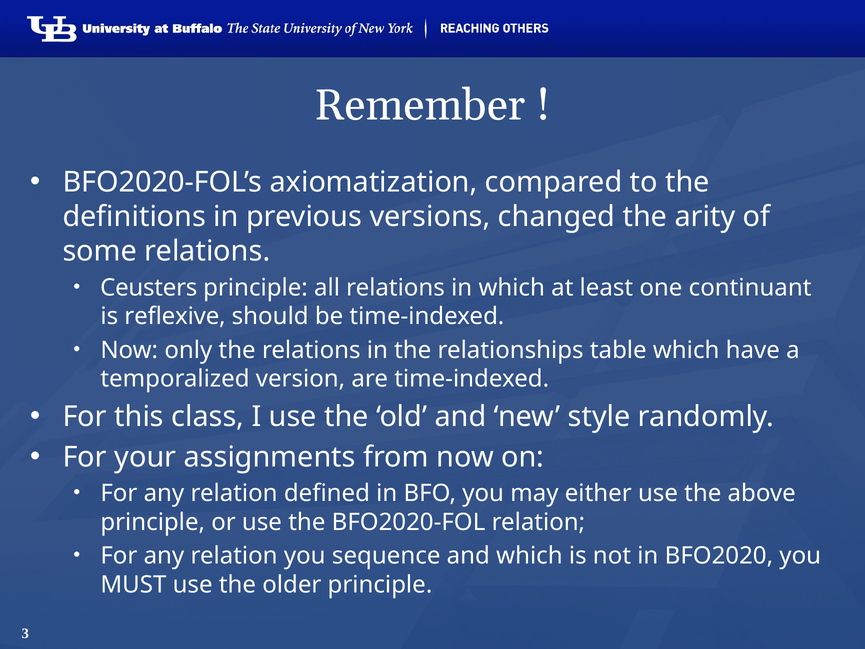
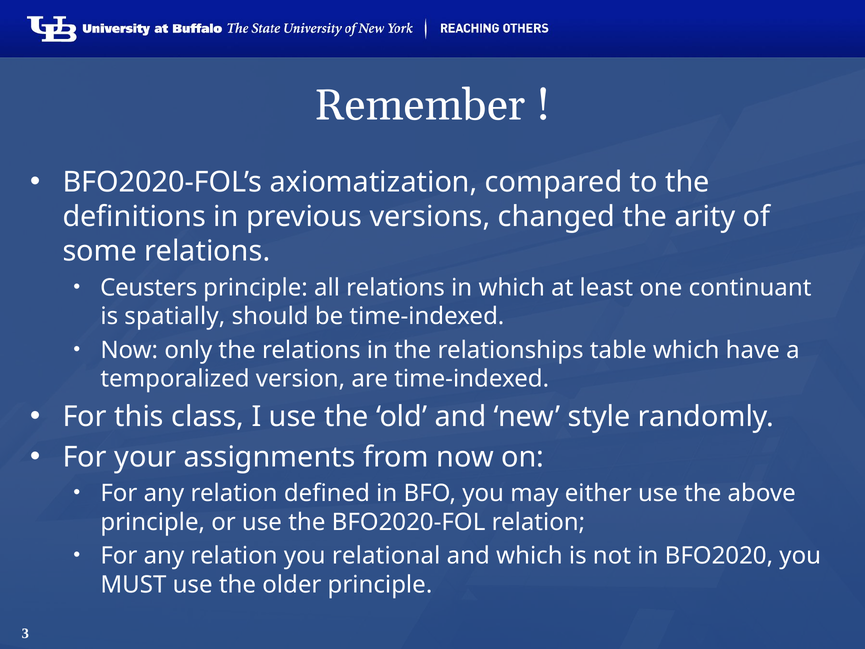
reflexive: reflexive -> spatially
sequence: sequence -> relational
